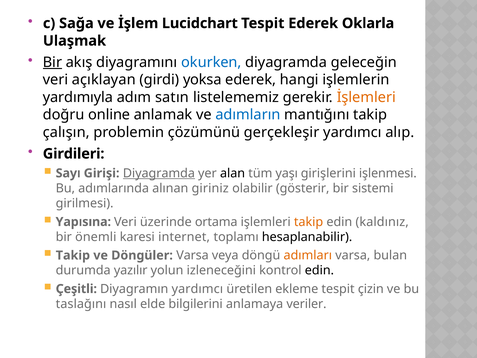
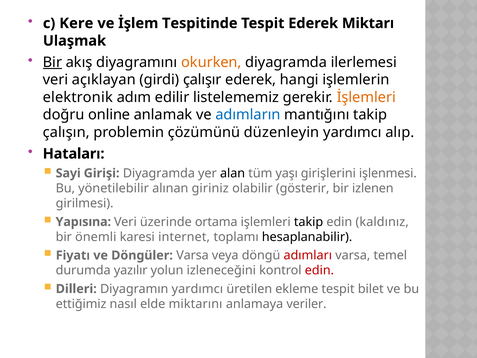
Sağa: Sağa -> Kere
Lucidchart: Lucidchart -> Tespitinde
Oklarla: Oklarla -> Miktarı
okurken colour: blue -> orange
geleceğin: geleceğin -> ilerlemesi
yoksa: yoksa -> çalışır
yardımıyla: yardımıyla -> elektronik
satın: satın -> edilir
gerçekleşir: gerçekleşir -> düzenleyin
Girdileri: Girdileri -> Hataları
Sayı: Sayı -> Sayi
Diyagramda at (159, 173) underline: present -> none
adımlarında: adımlarında -> yönetilebilir
sistemi: sistemi -> izlenen
takip at (309, 222) colour: orange -> black
Takip at (73, 255): Takip -> Fiyatı
adımları colour: orange -> red
bulan: bulan -> temel
edin at (319, 270) colour: black -> red
Çeşitli: Çeşitli -> Dilleri
çizin: çizin -> bilet
taslağını: taslağını -> ettiğimiz
bilgilerini: bilgilerini -> miktarını
